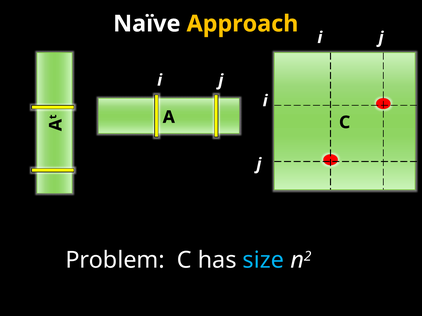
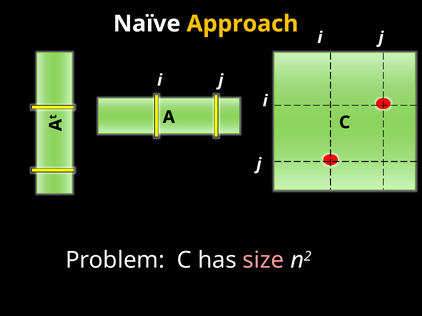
size colour: light blue -> pink
